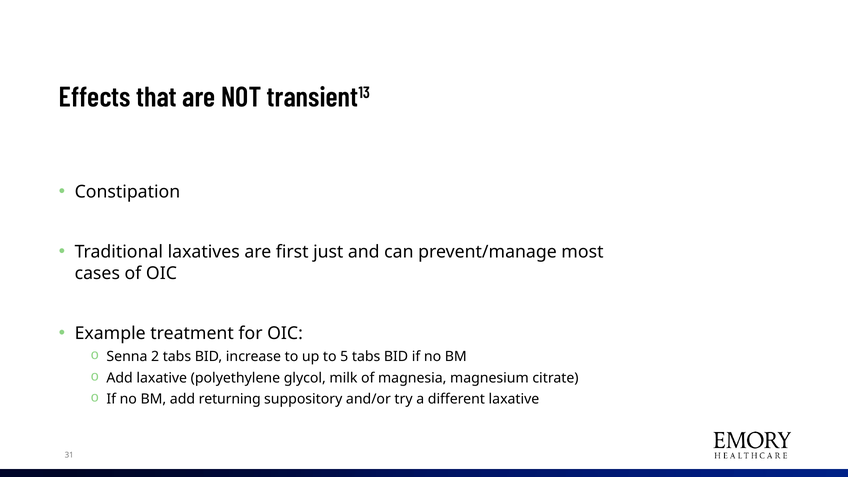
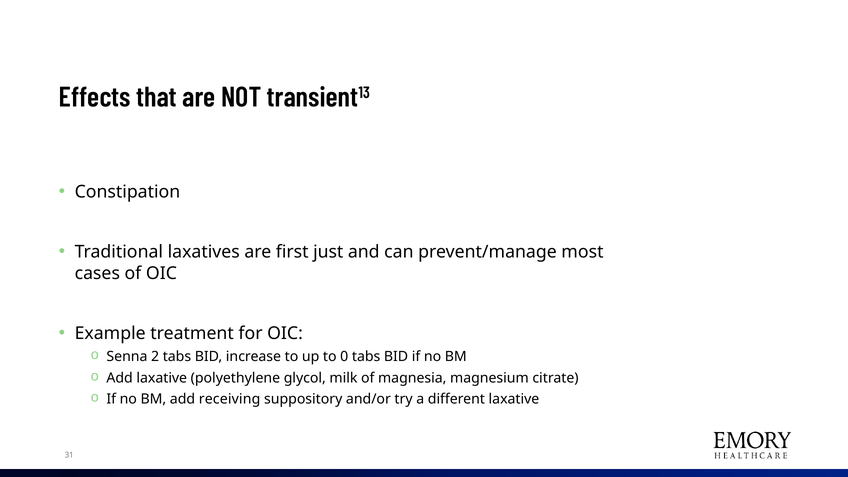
5: 5 -> 0
returning: returning -> receiving
